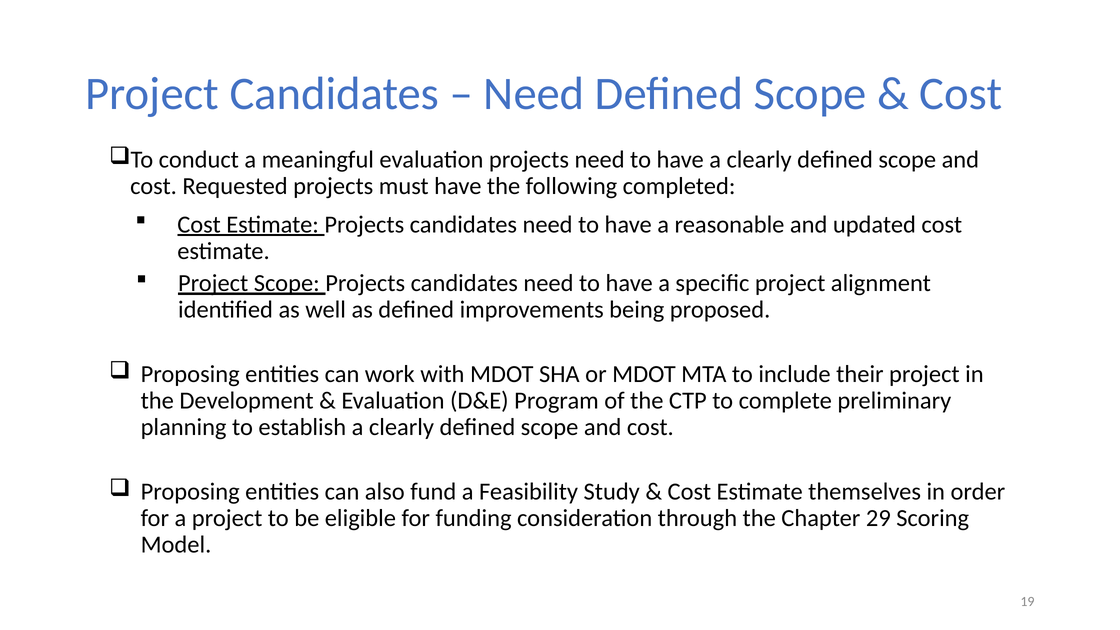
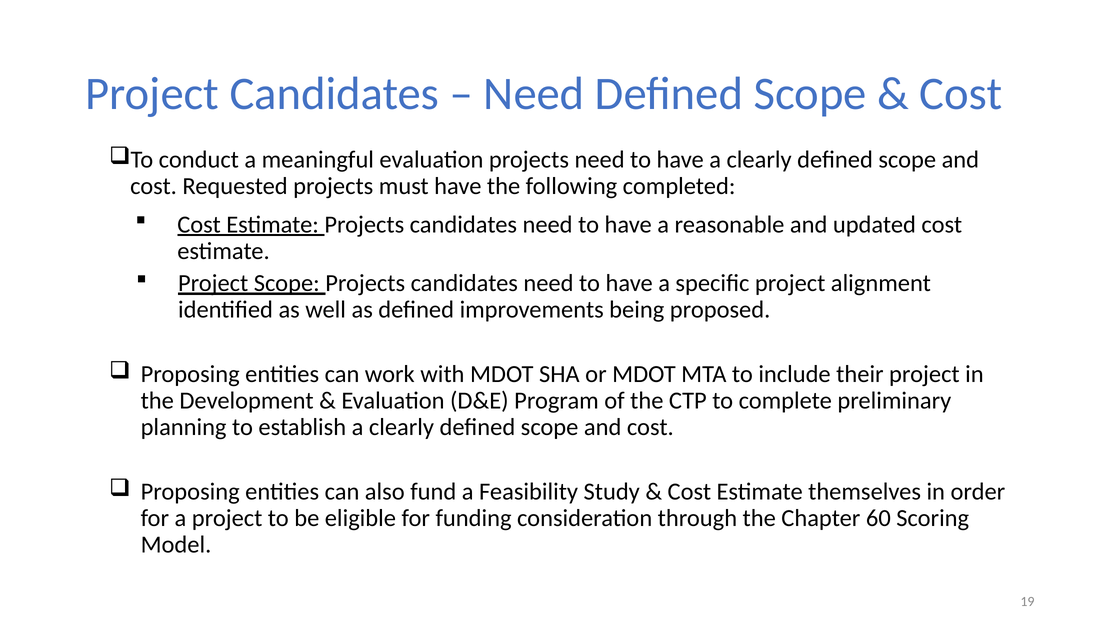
29: 29 -> 60
